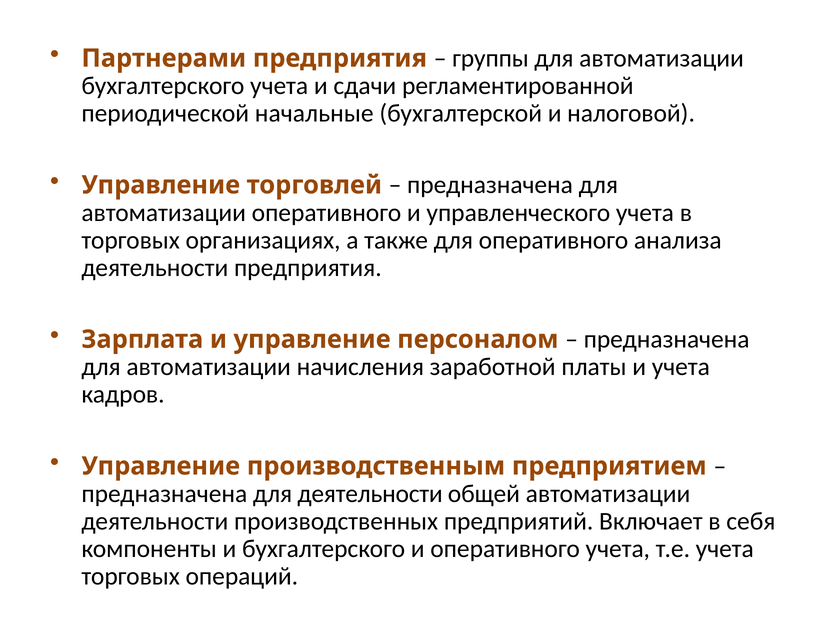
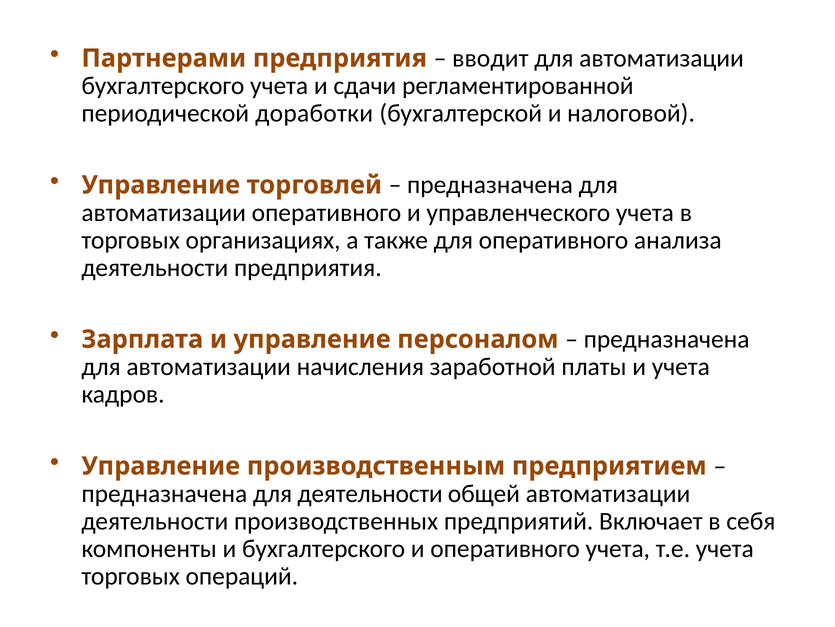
группы: группы -> вводит
начальные: начальные -> доработки
